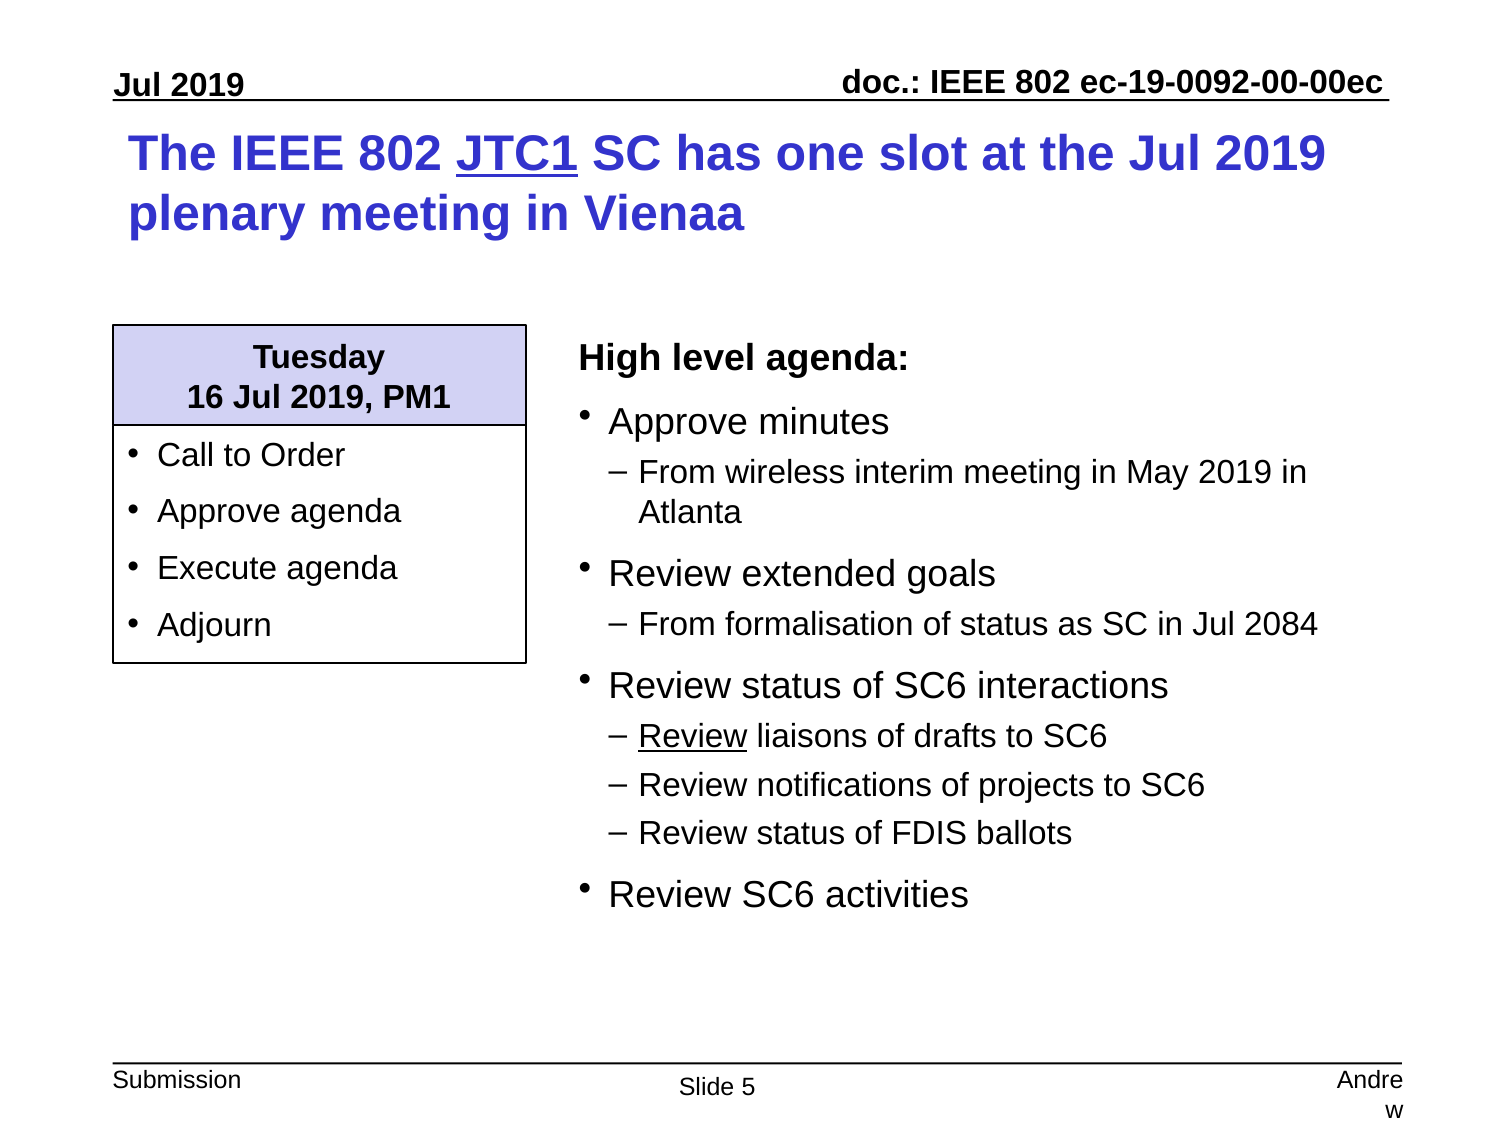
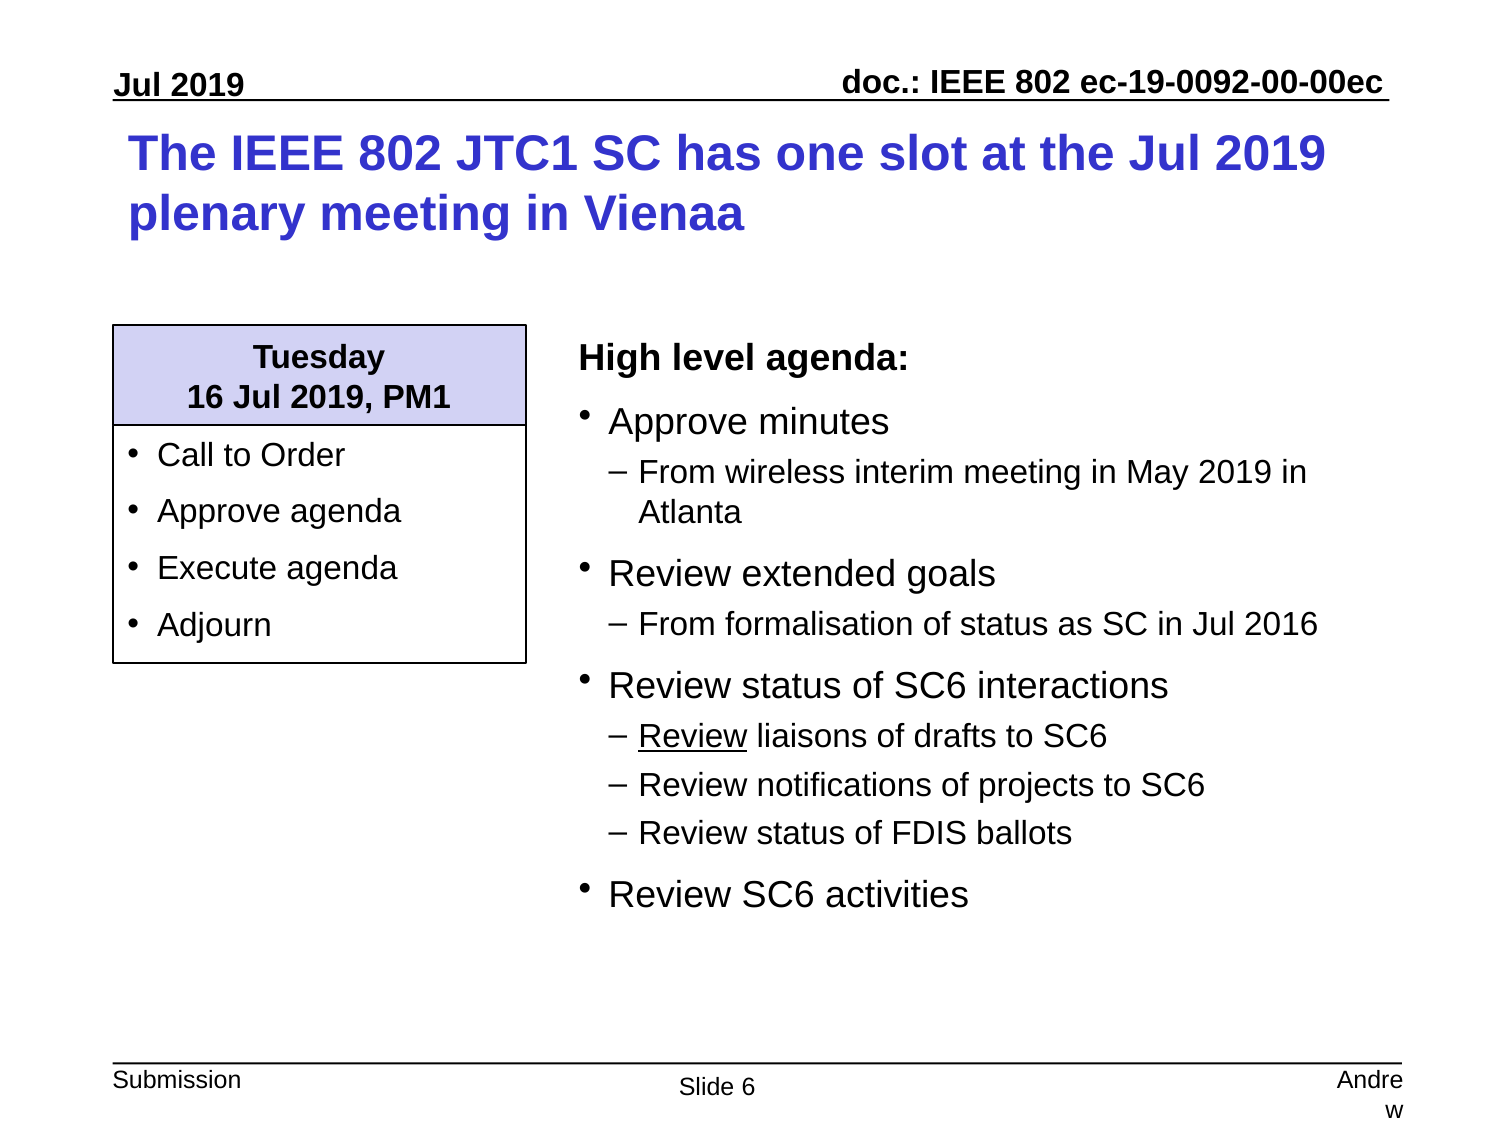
JTC1 underline: present -> none
2084: 2084 -> 2016
5: 5 -> 6
